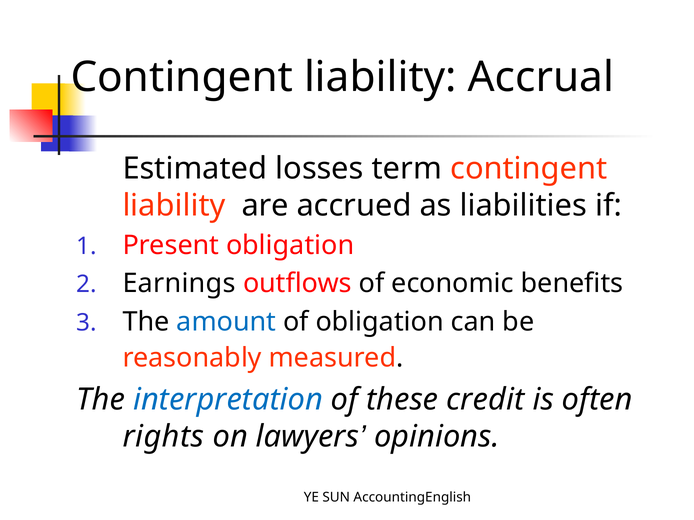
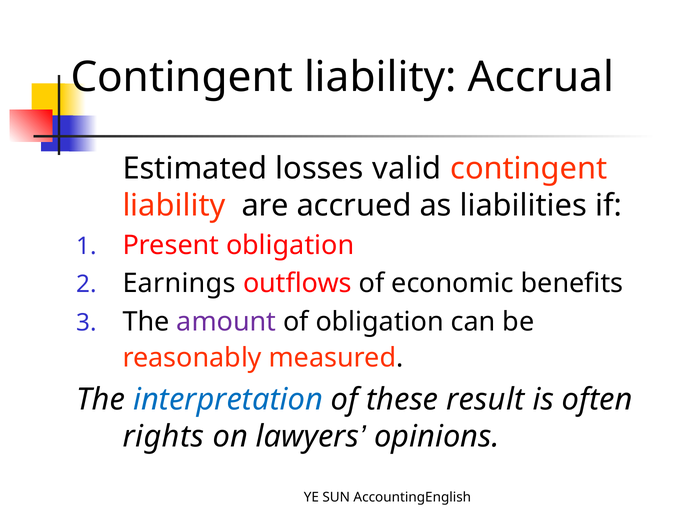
term: term -> valid
amount colour: blue -> purple
credit: credit -> result
